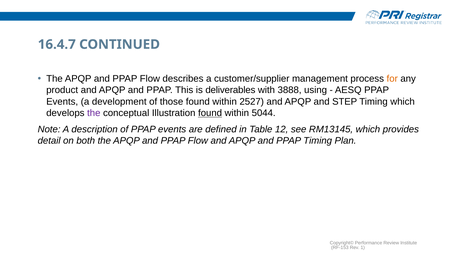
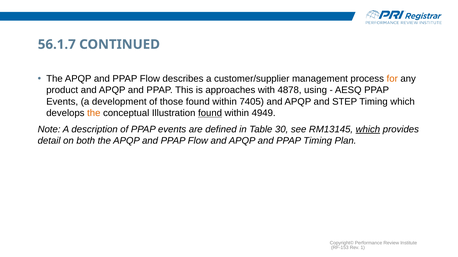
16.4.7: 16.4.7 -> 56.1.7
deliverables: deliverables -> approaches
3888: 3888 -> 4878
2527: 2527 -> 7405
the at (94, 113) colour: purple -> orange
5044: 5044 -> 4949
12: 12 -> 30
which at (368, 130) underline: none -> present
